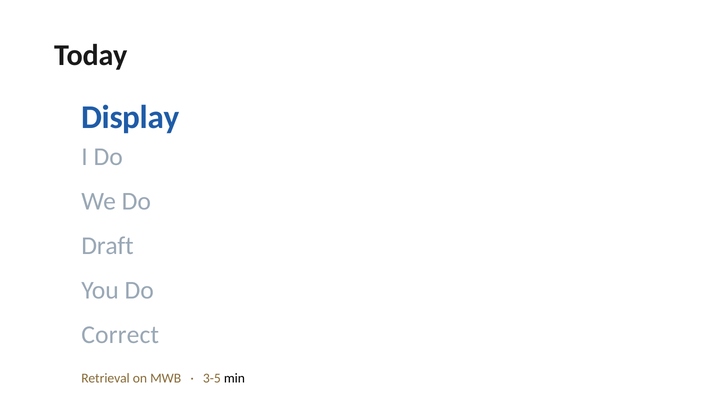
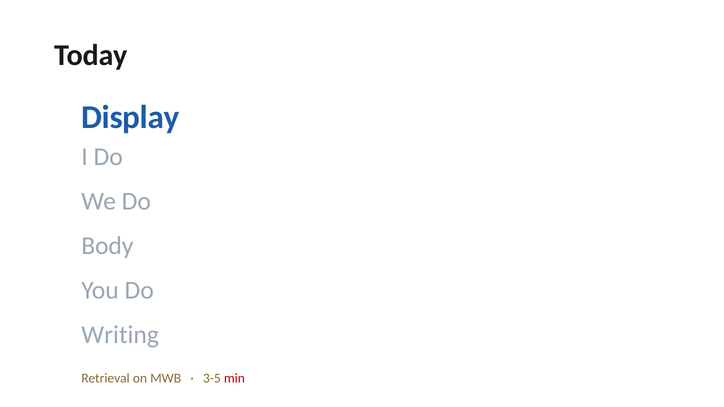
Draft: Draft -> Body
Correct: Correct -> Writing
min colour: black -> red
